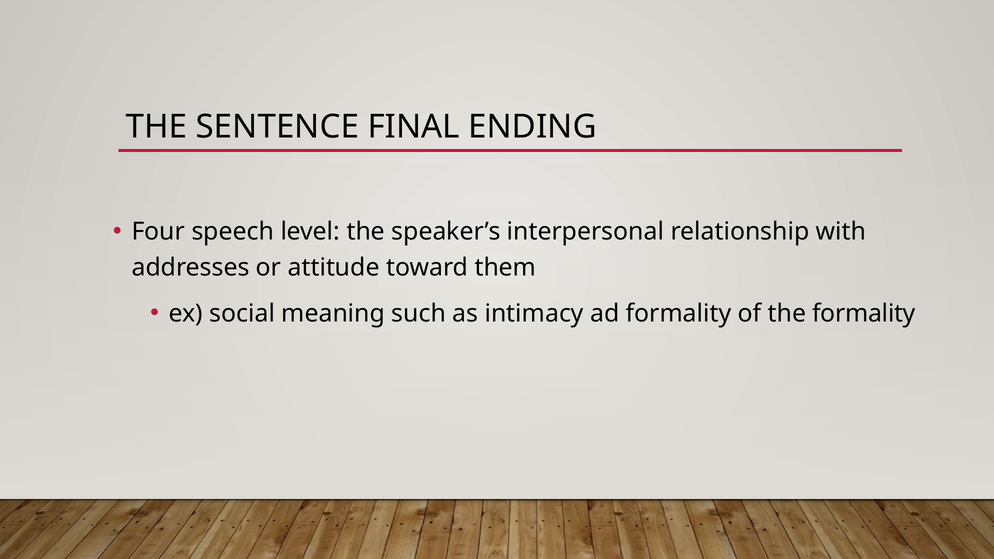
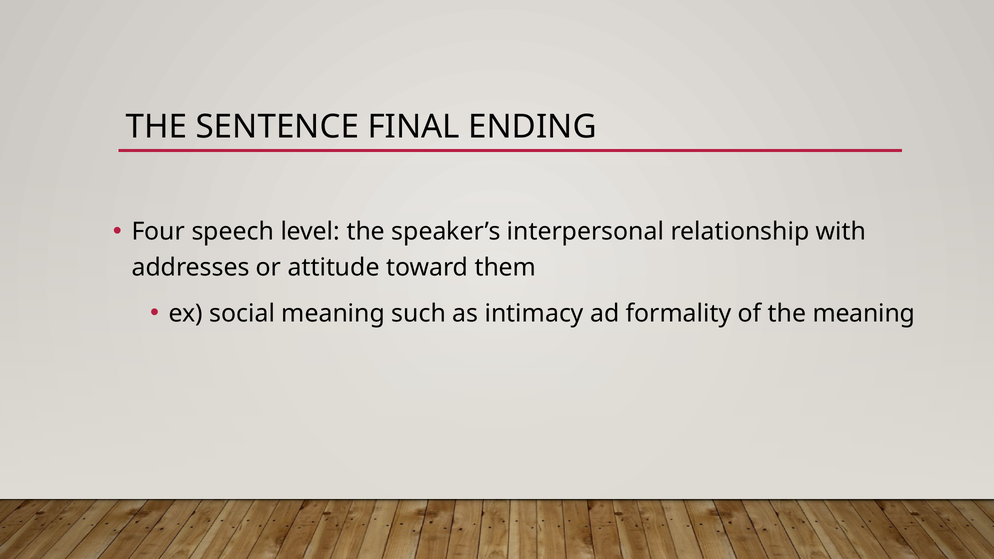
the formality: formality -> meaning
